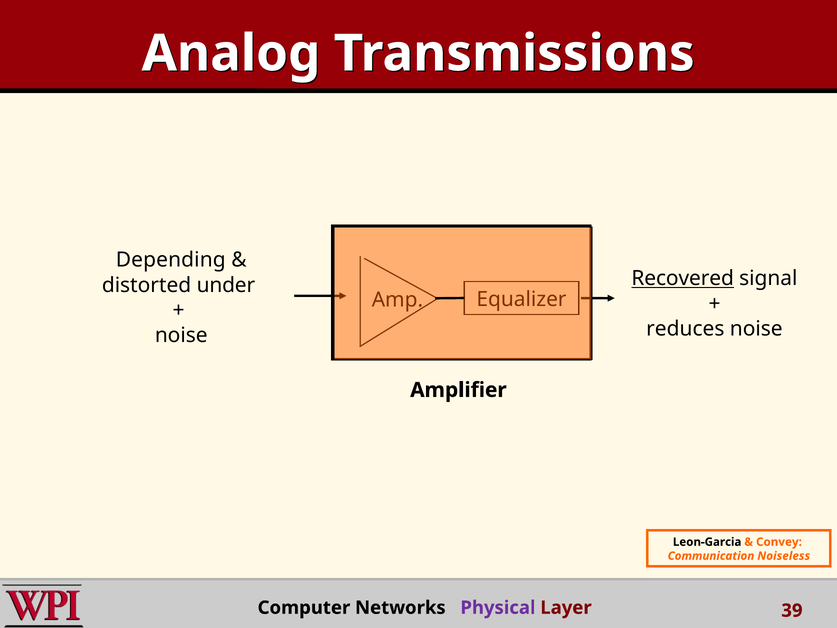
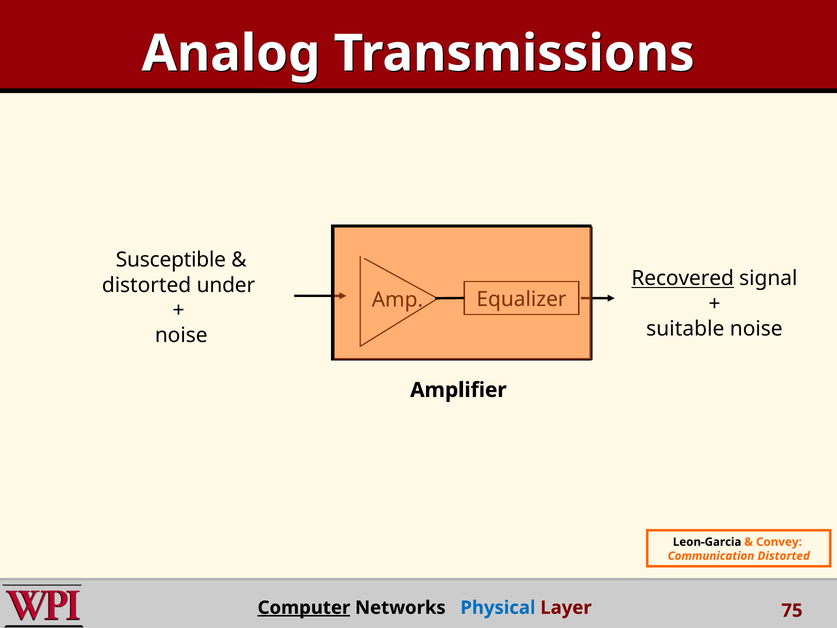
Depending: Depending -> Susceptible
reduces: reduces -> suitable
Communication Noiseless: Noiseless -> Distorted
Computer underline: none -> present
Physical colour: purple -> blue
39: 39 -> 75
